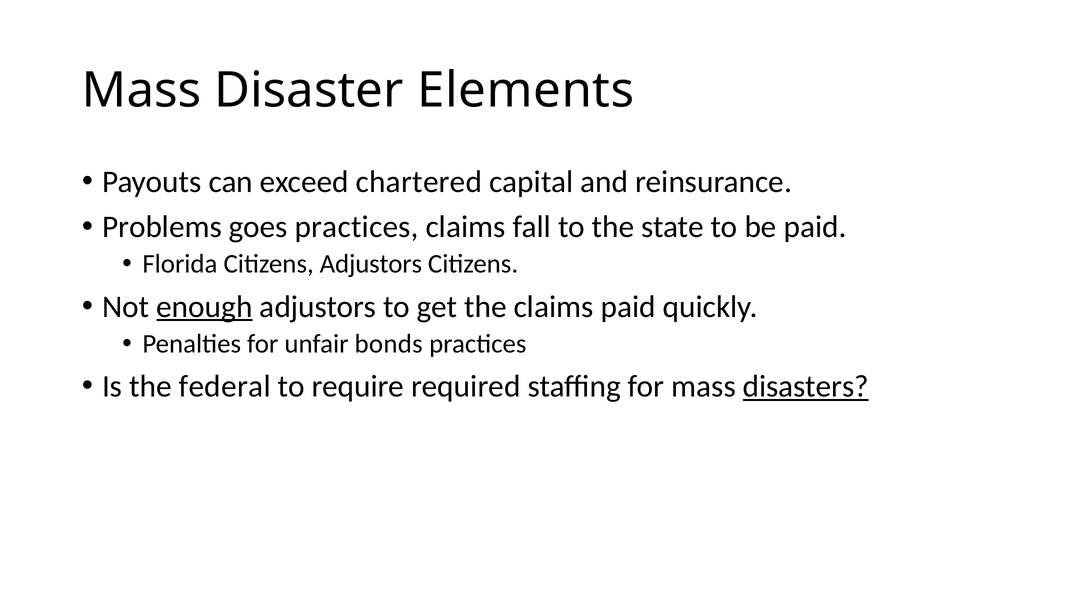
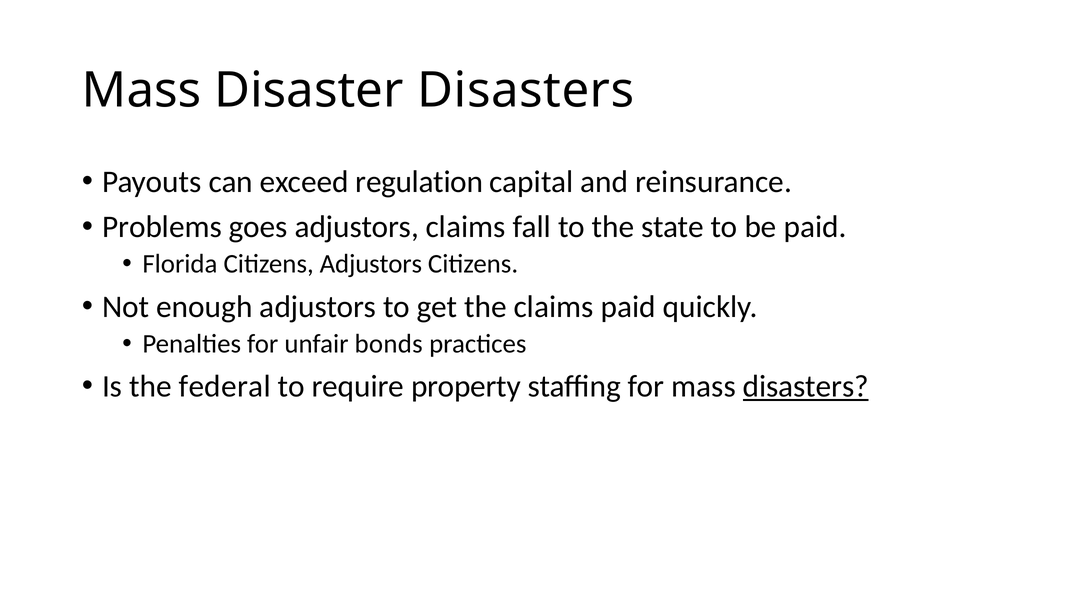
Disaster Elements: Elements -> Disasters
chartered: chartered -> regulation
goes practices: practices -> adjustors
enough underline: present -> none
required: required -> property
